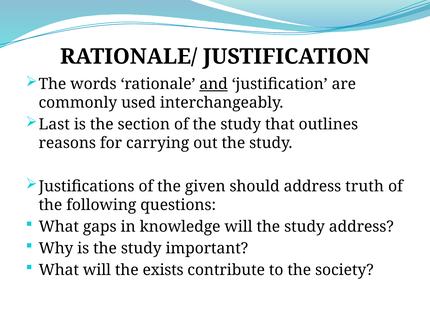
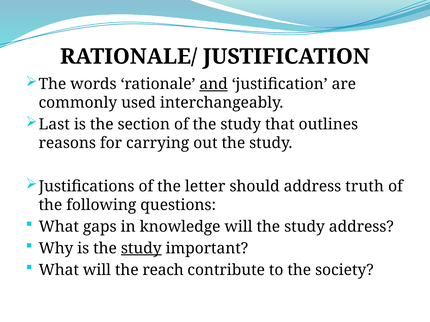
given: given -> letter
study at (141, 249) underline: none -> present
exists: exists -> reach
